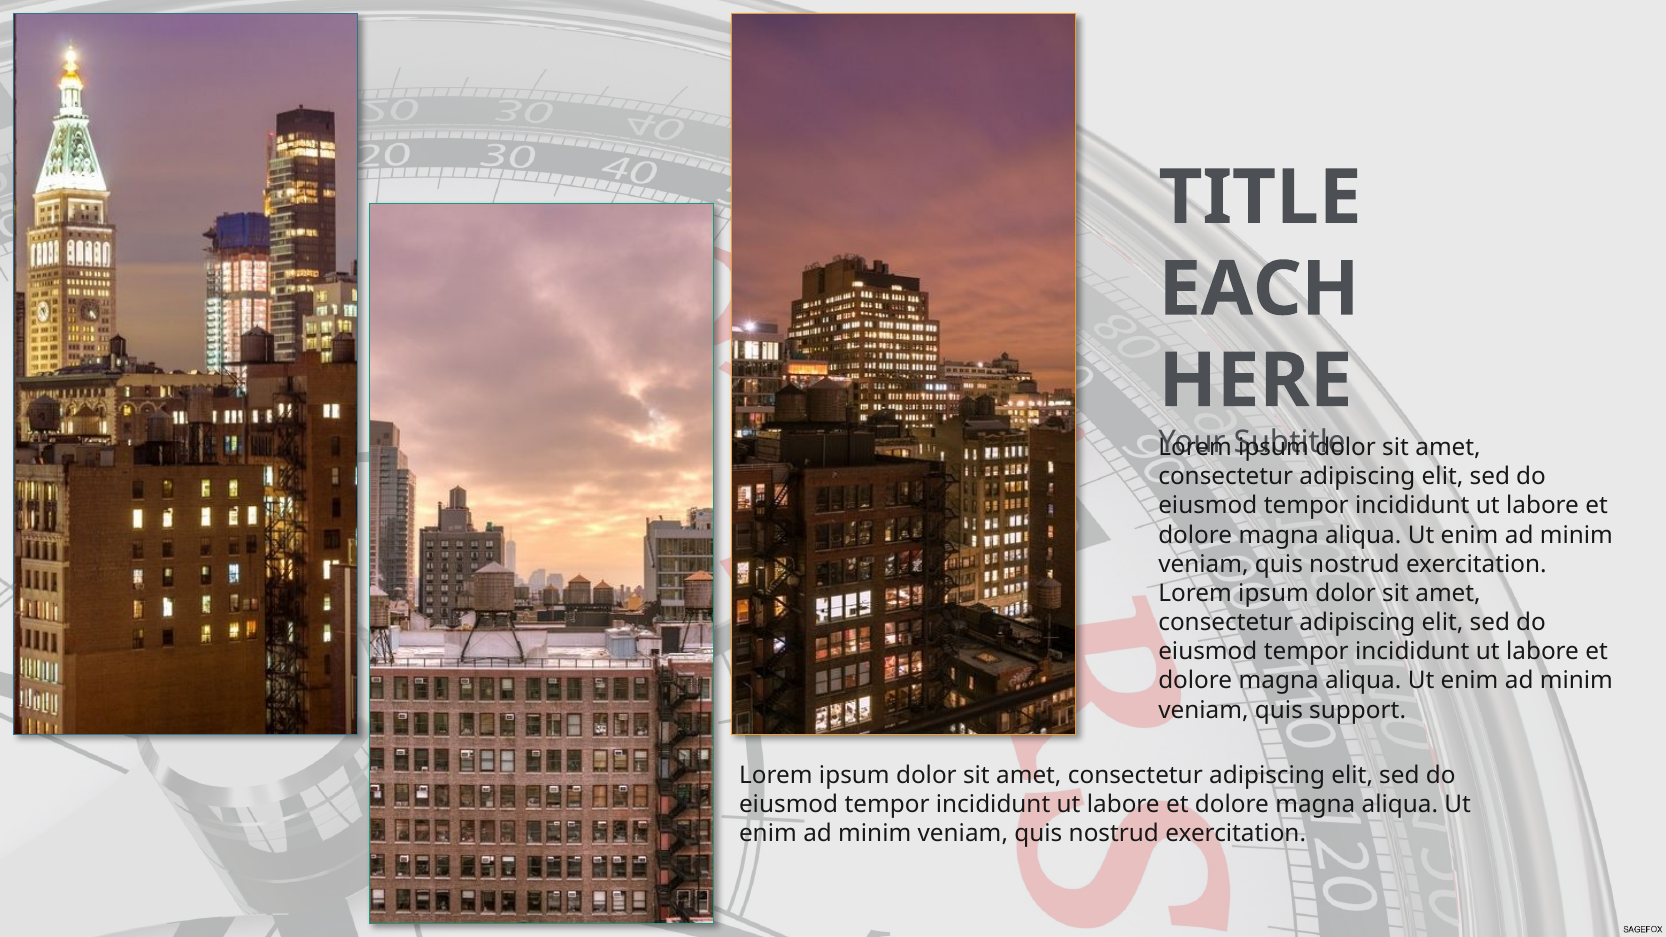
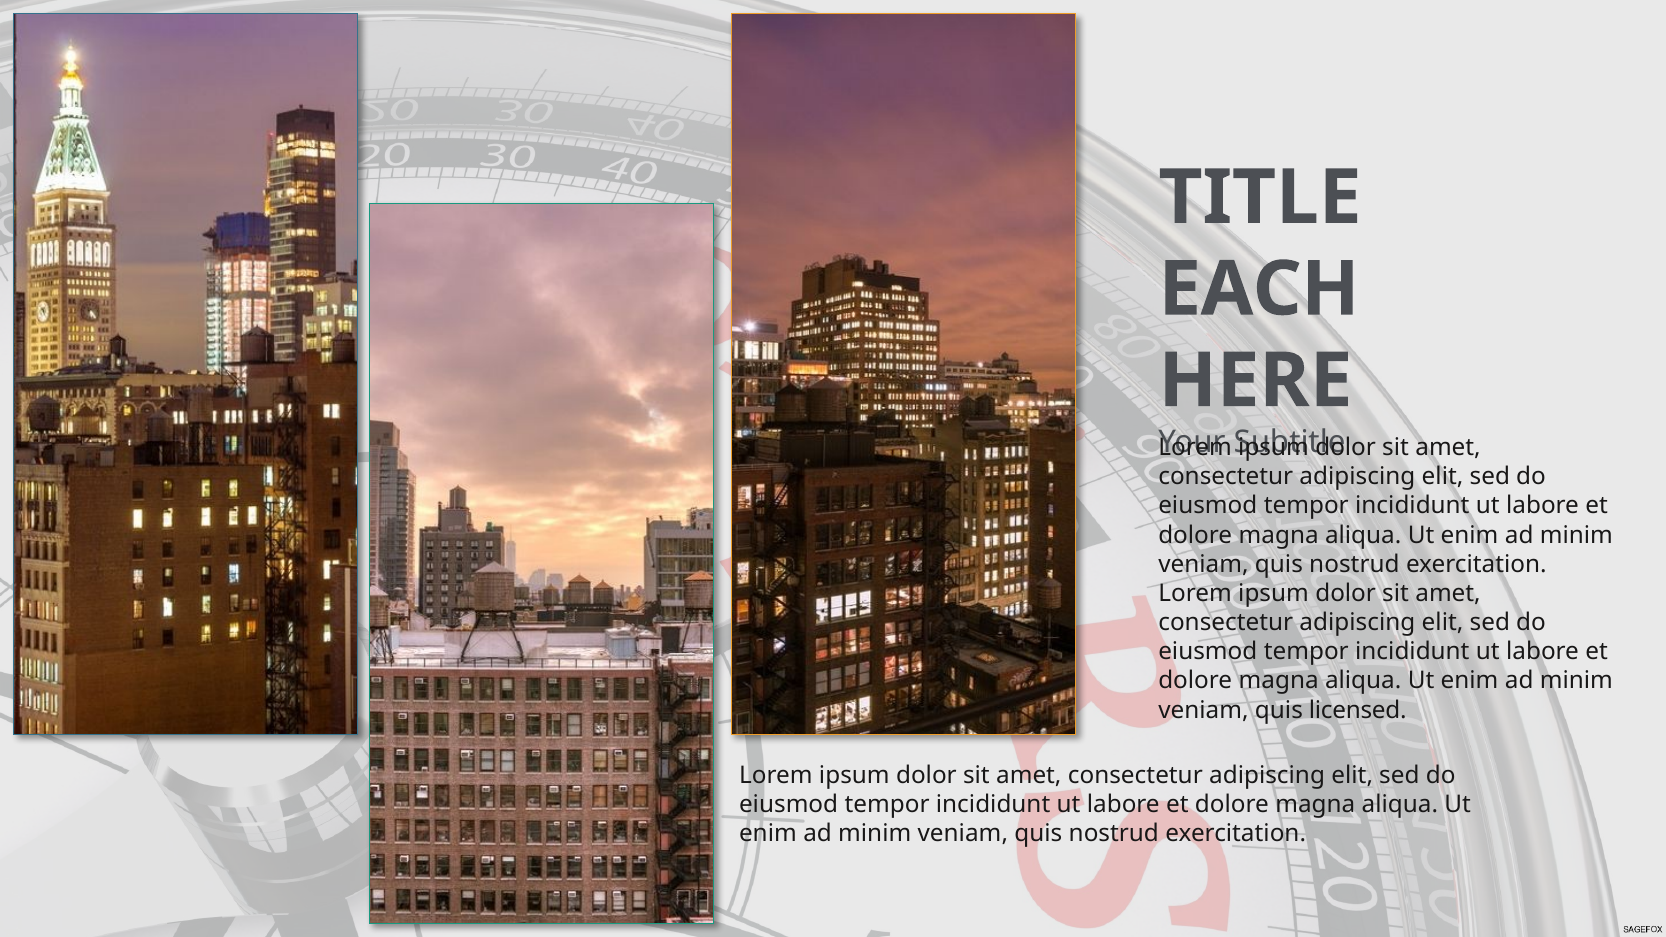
support: support -> licensed
